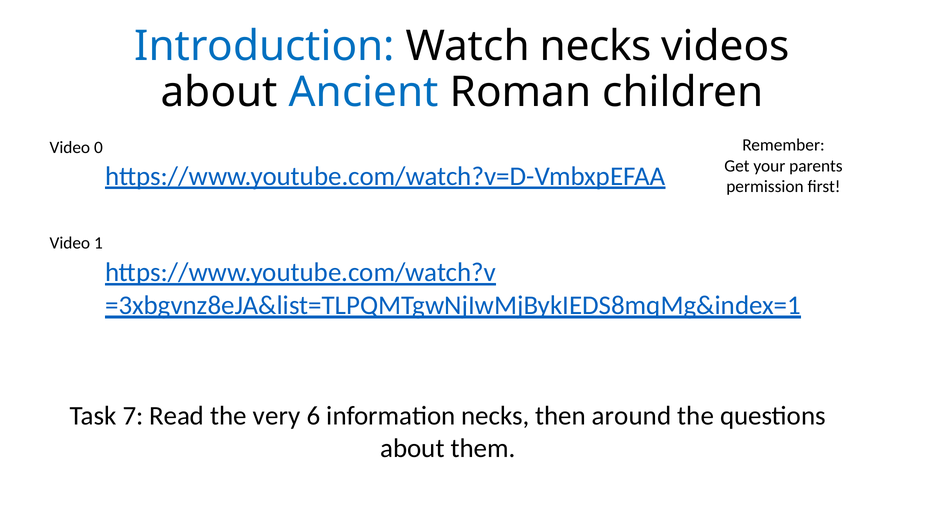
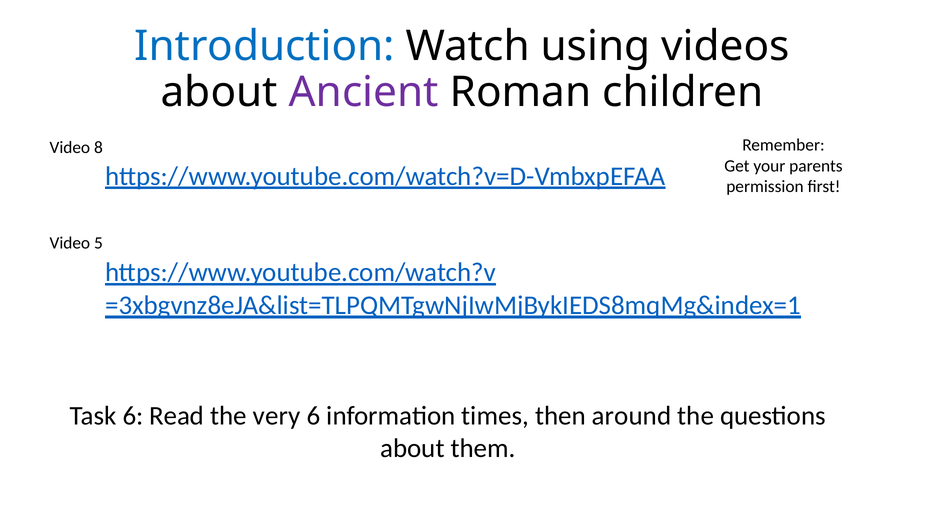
Watch necks: necks -> using
Ancient colour: blue -> purple
0: 0 -> 8
1: 1 -> 5
Task 7: 7 -> 6
information necks: necks -> times
